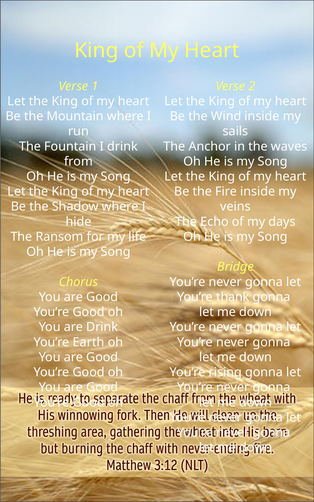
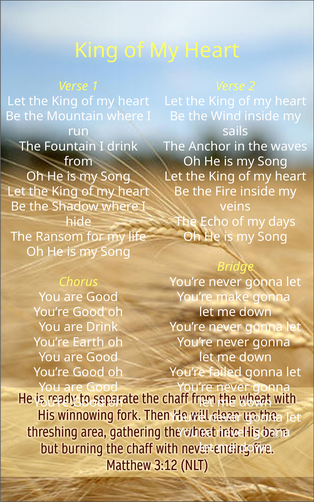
thank: thank -> make
rising: rising -> failed
